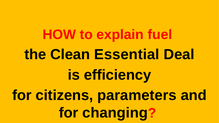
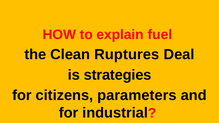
Essential: Essential -> Ruptures
efficiency: efficiency -> strategies
changing: changing -> industrial
